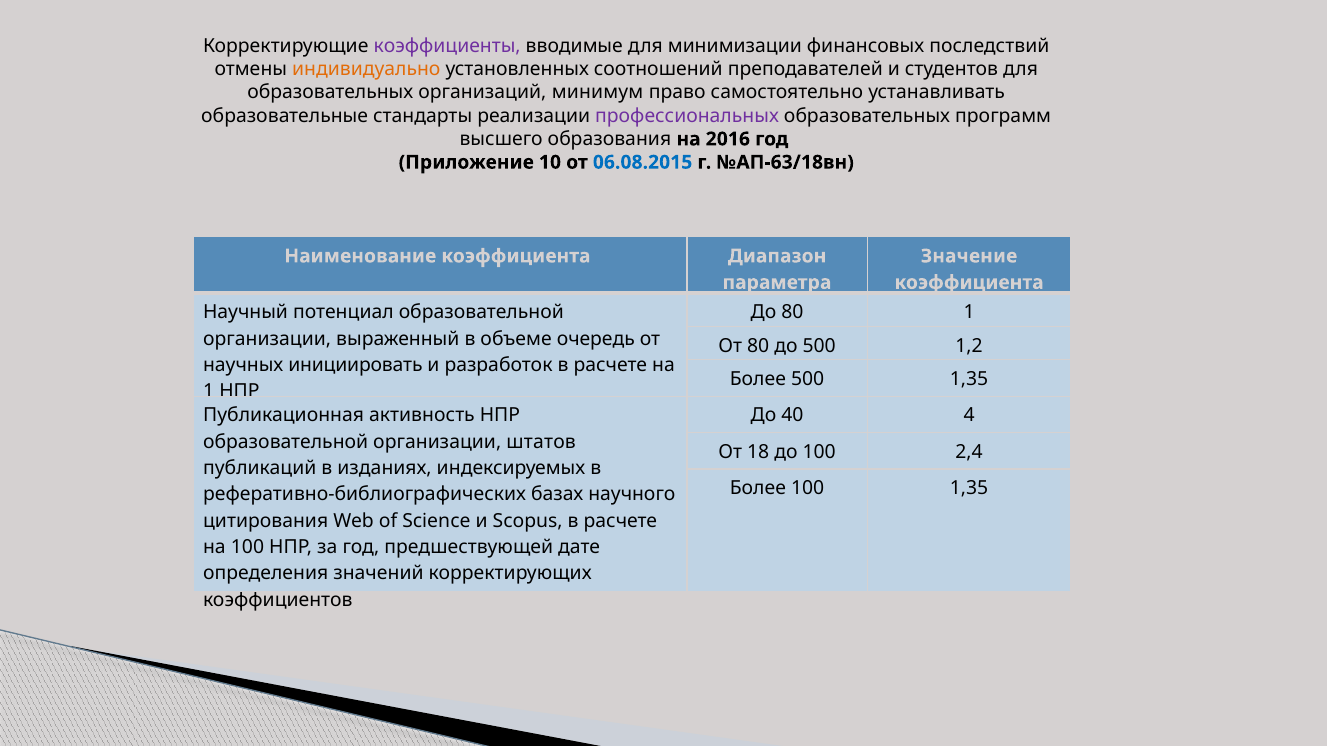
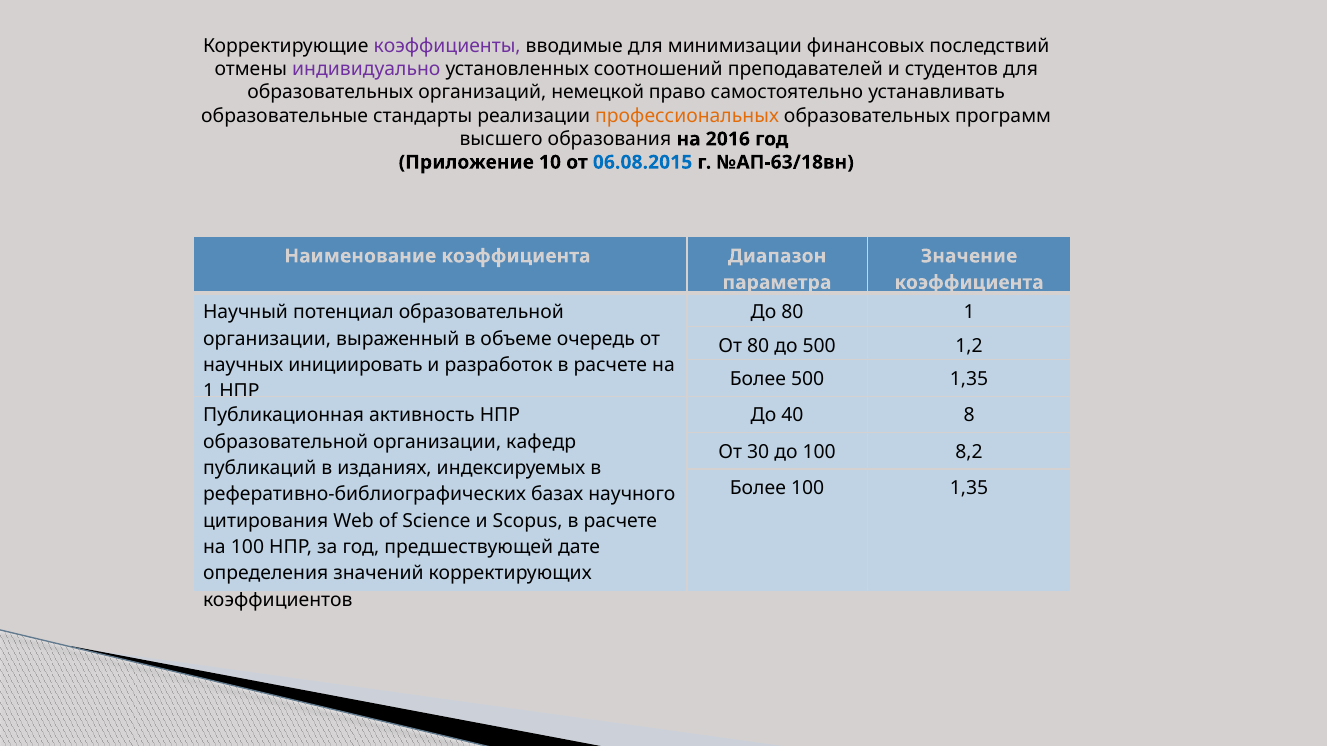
индивидуально colour: orange -> purple
минимум: минимум -> немецкой
профессиональных colour: purple -> orange
4: 4 -> 8
штатов: штатов -> кафедр
18: 18 -> 30
2,4: 2,4 -> 8,2
